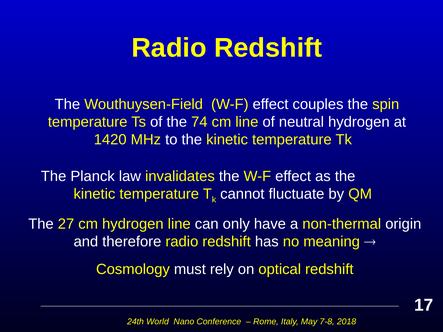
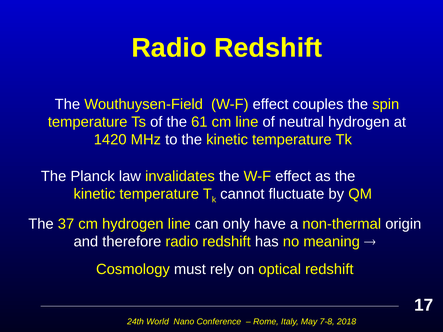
74: 74 -> 61
27: 27 -> 37
